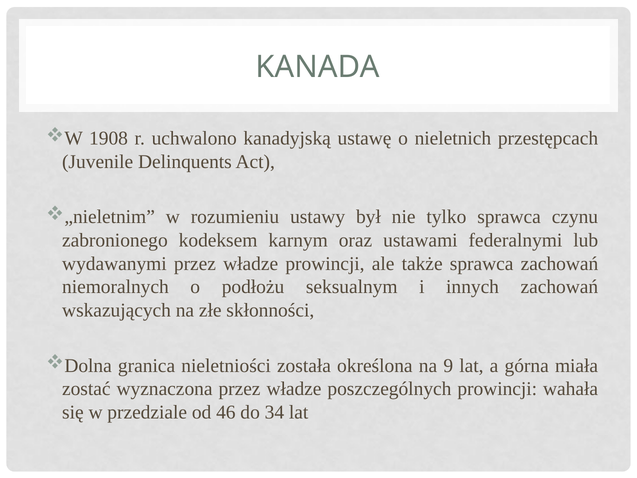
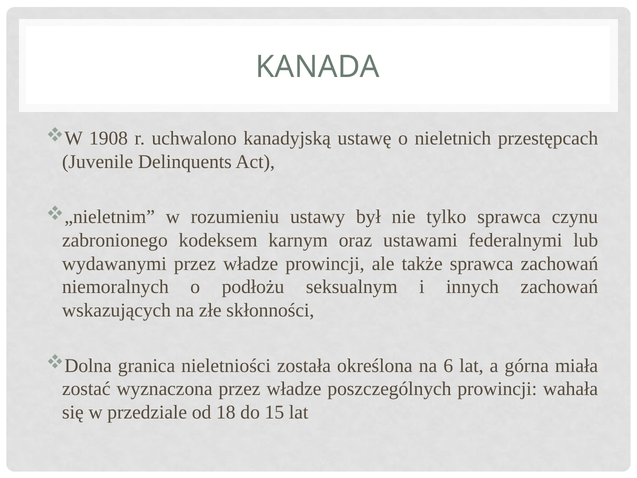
9: 9 -> 6
46: 46 -> 18
34: 34 -> 15
